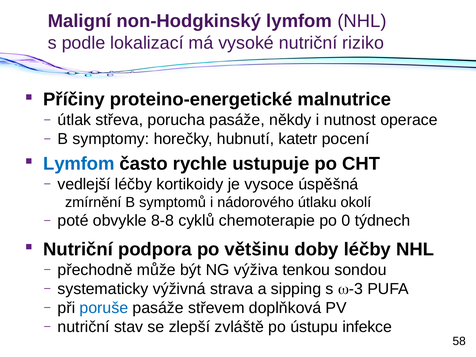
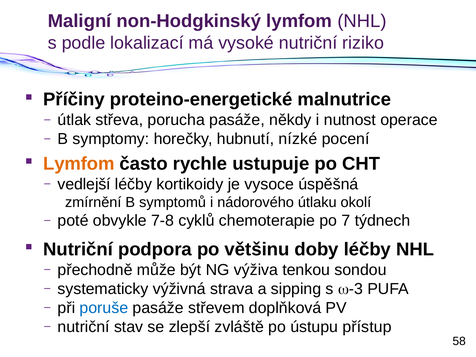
katetr: katetr -> nízké
Lymfom at (79, 164) colour: blue -> orange
8-8: 8-8 -> 7-8
0: 0 -> 7
infekce: infekce -> přístup
